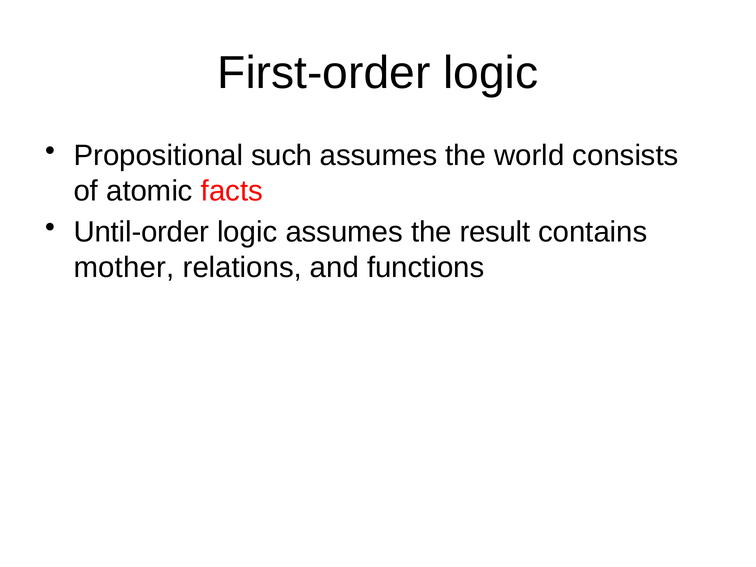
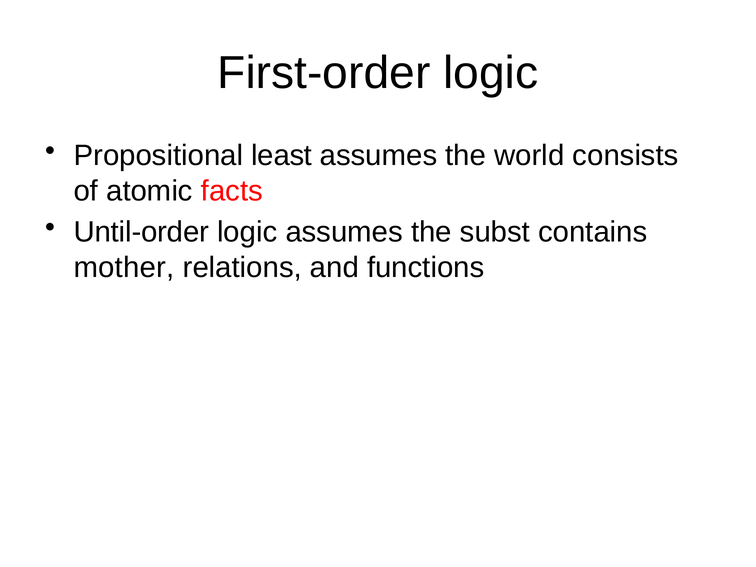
such: such -> least
result: result -> subst
